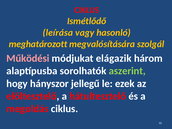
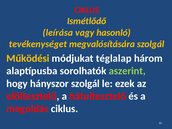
meghatározott: meghatározott -> tevékenységet
Működési colour: pink -> yellow
elágazik: elágazik -> téglalap
hányszor jellegű: jellegű -> szolgál
